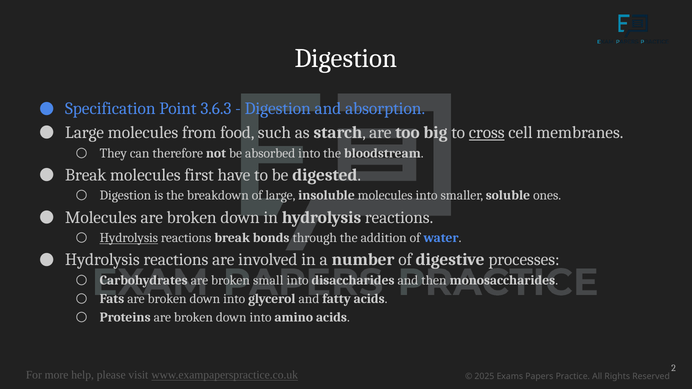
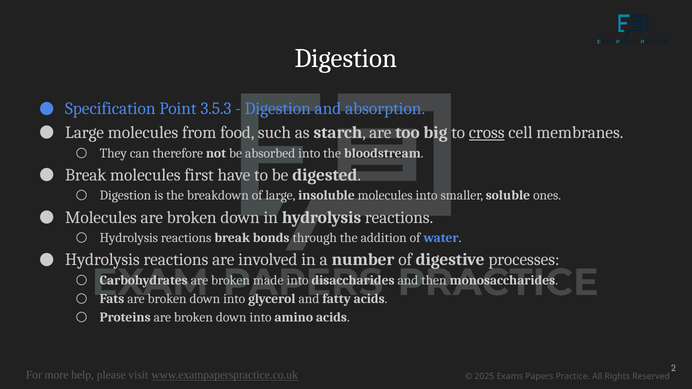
3.6.3: 3.6.3 -> 3.5.3
Hydrolysis at (129, 238) underline: present -> none
small: small -> made
